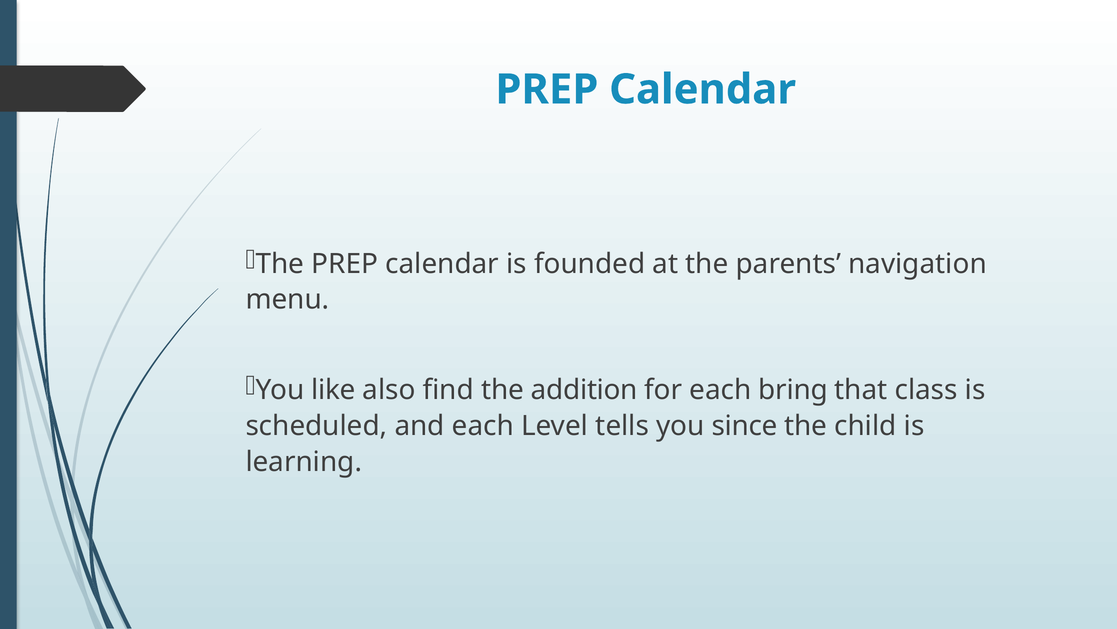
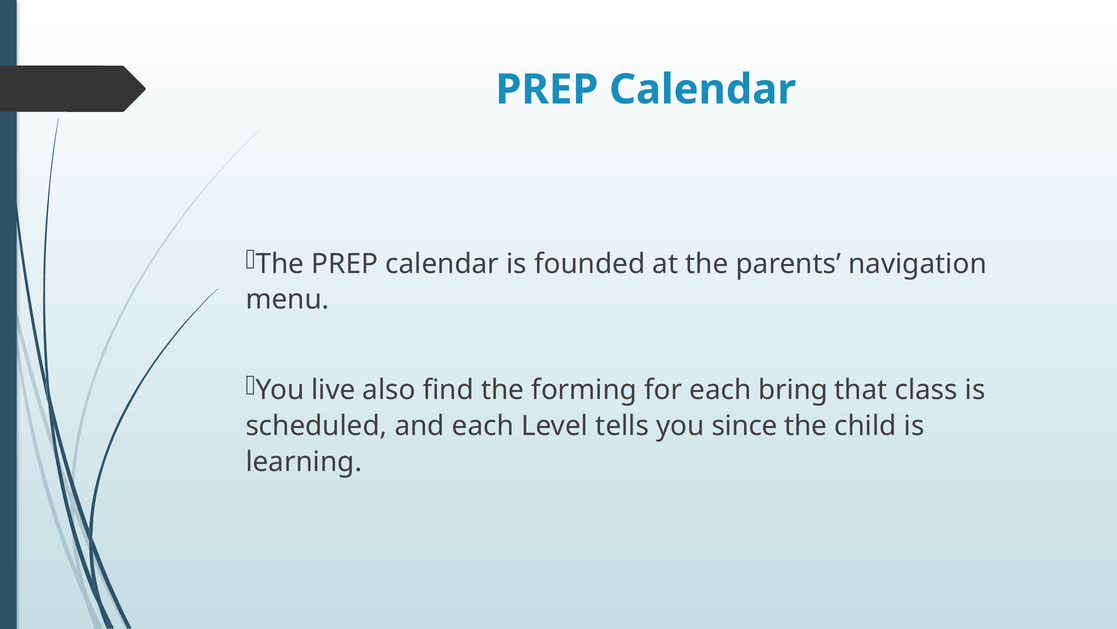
like: like -> live
addition: addition -> forming
